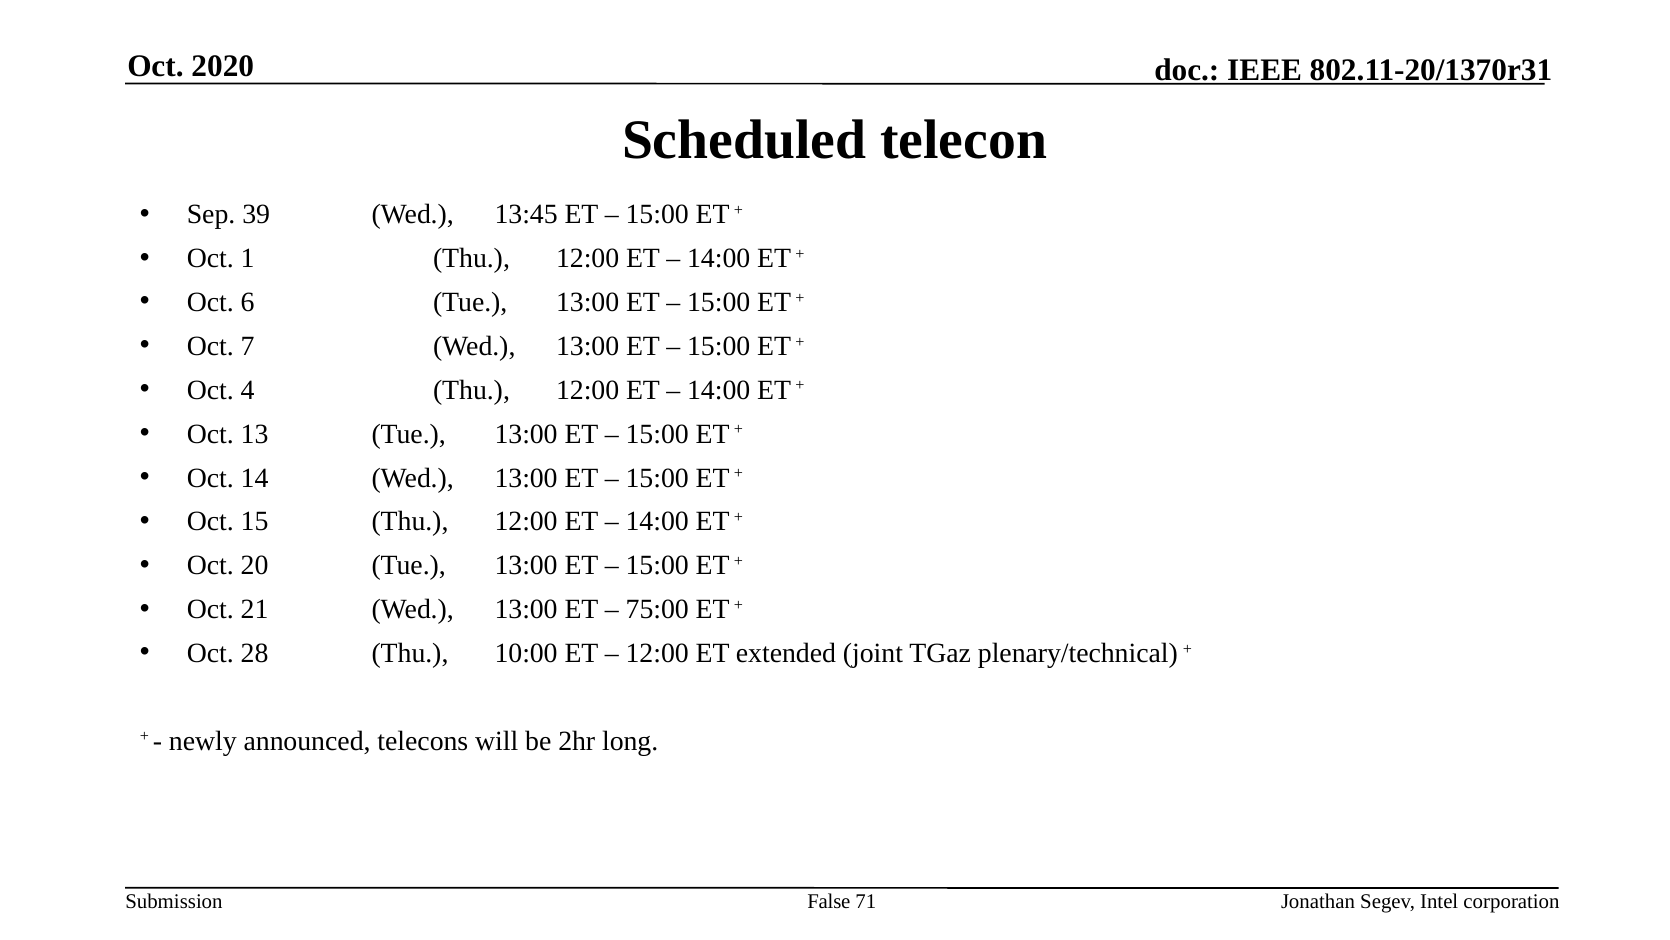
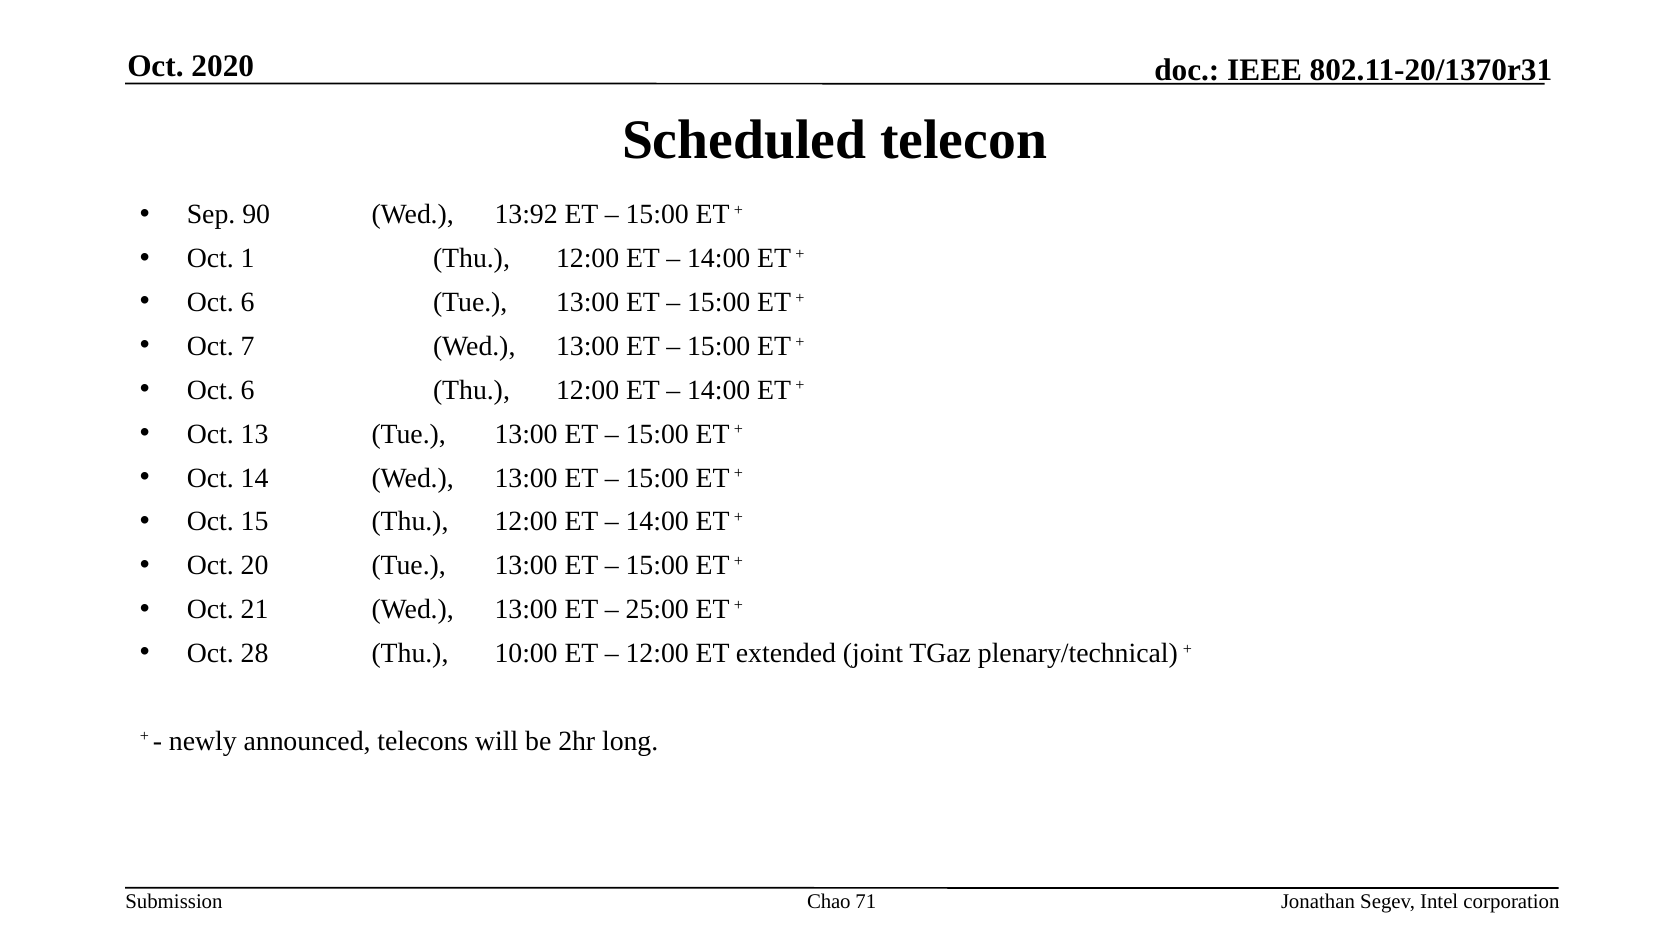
39: 39 -> 90
13:45: 13:45 -> 13:92
4 at (248, 390): 4 -> 6
75:00: 75:00 -> 25:00
False: False -> Chao
